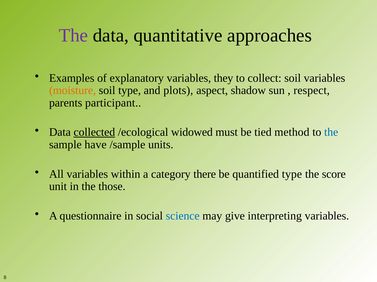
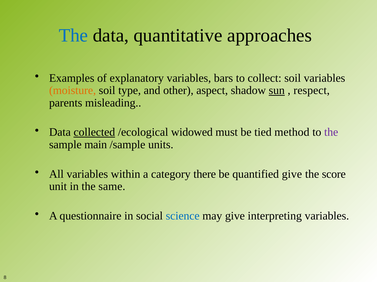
The at (73, 36) colour: purple -> blue
they: they -> bars
plots: plots -> other
sun underline: none -> present
participant: participant -> misleading
the at (331, 133) colour: blue -> purple
have: have -> main
quantified type: type -> give
those: those -> same
